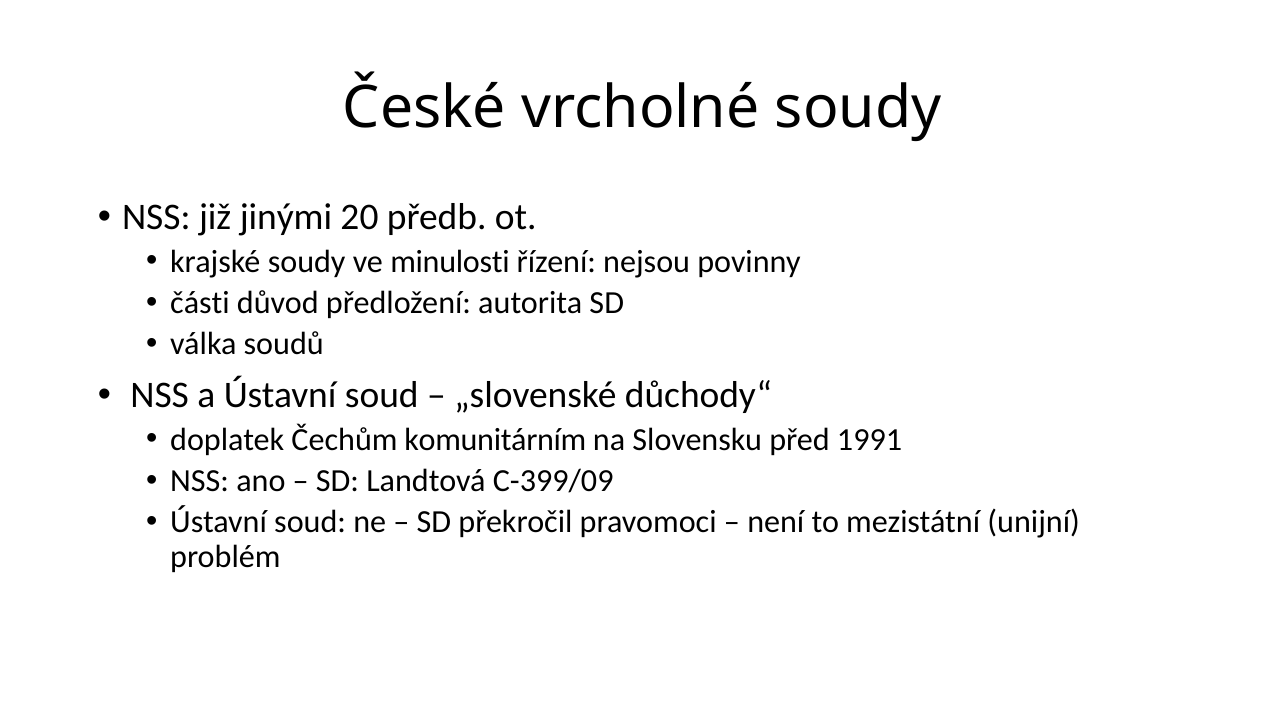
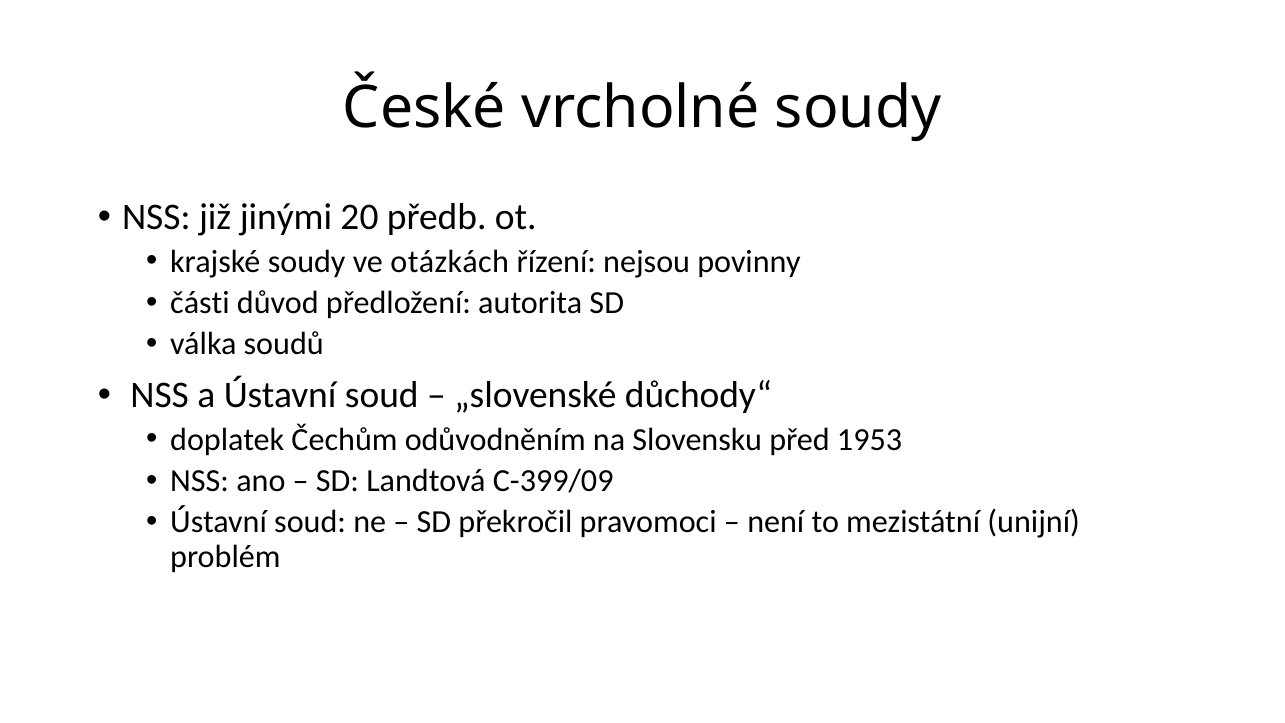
minulosti: minulosti -> otázkách
komunitárním: komunitárním -> odůvodněním
1991: 1991 -> 1953
